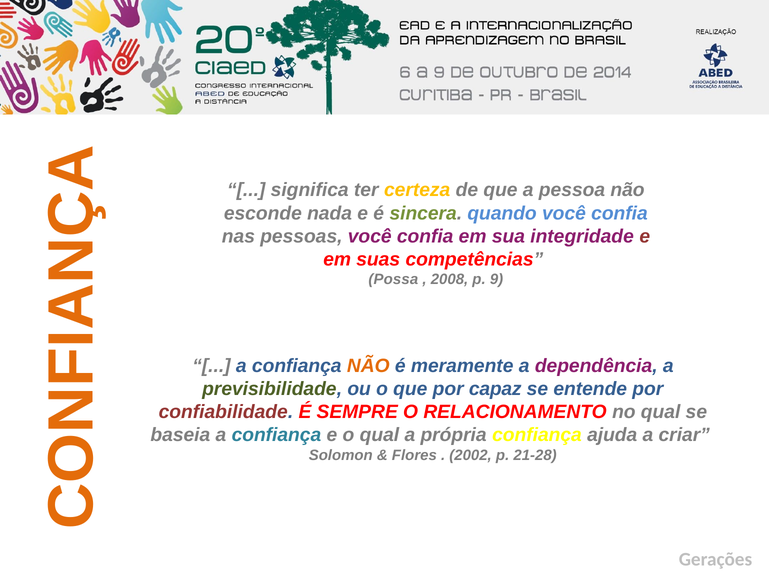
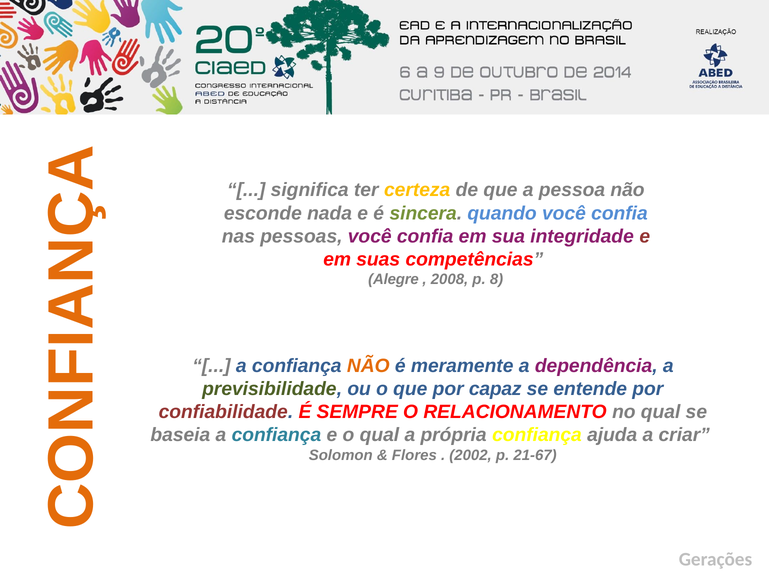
Possa: Possa -> Alegre
9: 9 -> 8
21-28: 21-28 -> 21-67
